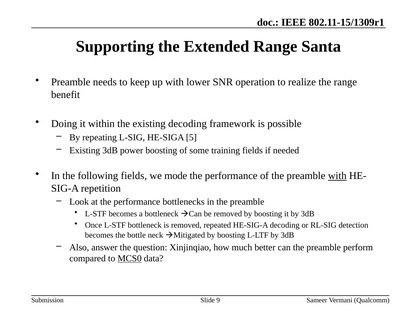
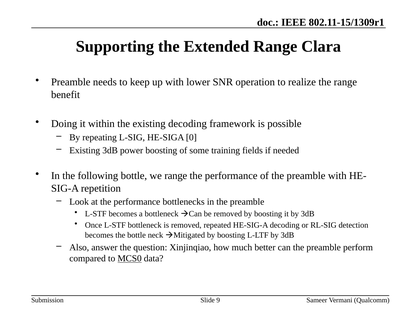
Santa: Santa -> Clara
5: 5 -> 0
following fields: fields -> bottle
we mode: mode -> range
with at (337, 176) underline: present -> none
